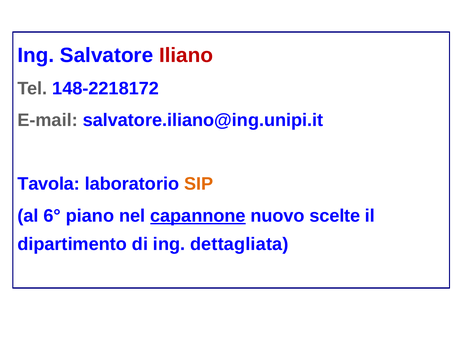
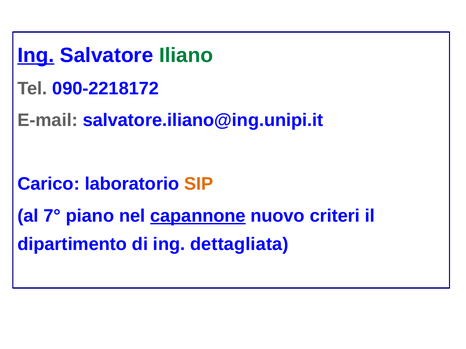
Ing at (36, 55) underline: none -> present
Iliano colour: red -> green
148-2218172: 148-2218172 -> 090-2218172
Tavola: Tavola -> Carico
6°: 6° -> 7°
scelte: scelte -> criteri
